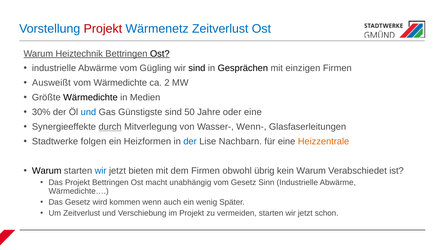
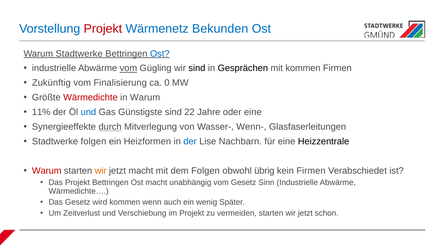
Wärmenetz Zeitverlust: Zeitverlust -> Bekunden
Warum Heiztechnik: Heiztechnik -> Stadtwerke
Ost at (160, 54) colour: black -> blue
vom at (128, 68) underline: none -> present
mit einzigen: einzigen -> kommen
Ausweißt: Ausweißt -> Zukünftig
vom Wärmedichte: Wärmedichte -> Finalisierung
2: 2 -> 0
Wärmedichte at (90, 97) colour: black -> red
in Medien: Medien -> Warum
30%: 30% -> 11%
50: 50 -> 22
Heizzentrale colour: orange -> black
Warum at (47, 171) colour: black -> red
wir at (101, 171) colour: blue -> orange
jetzt bieten: bieten -> macht
dem Firmen: Firmen -> Folgen
kein Warum: Warum -> Firmen
